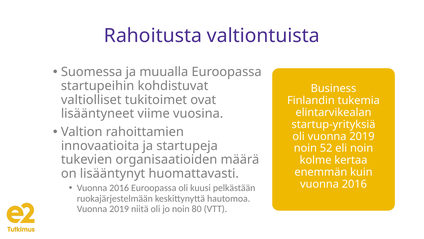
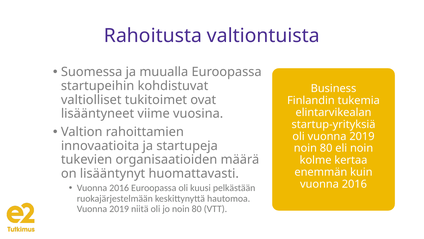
52 at (326, 148): 52 -> 80
